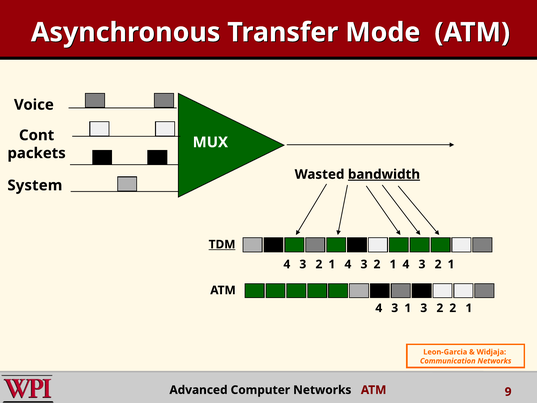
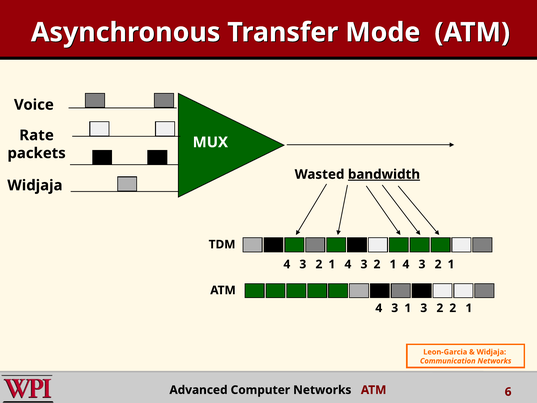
Cont: Cont -> Rate
System at (35, 185): System -> Widjaja
TDM underline: present -> none
9: 9 -> 6
